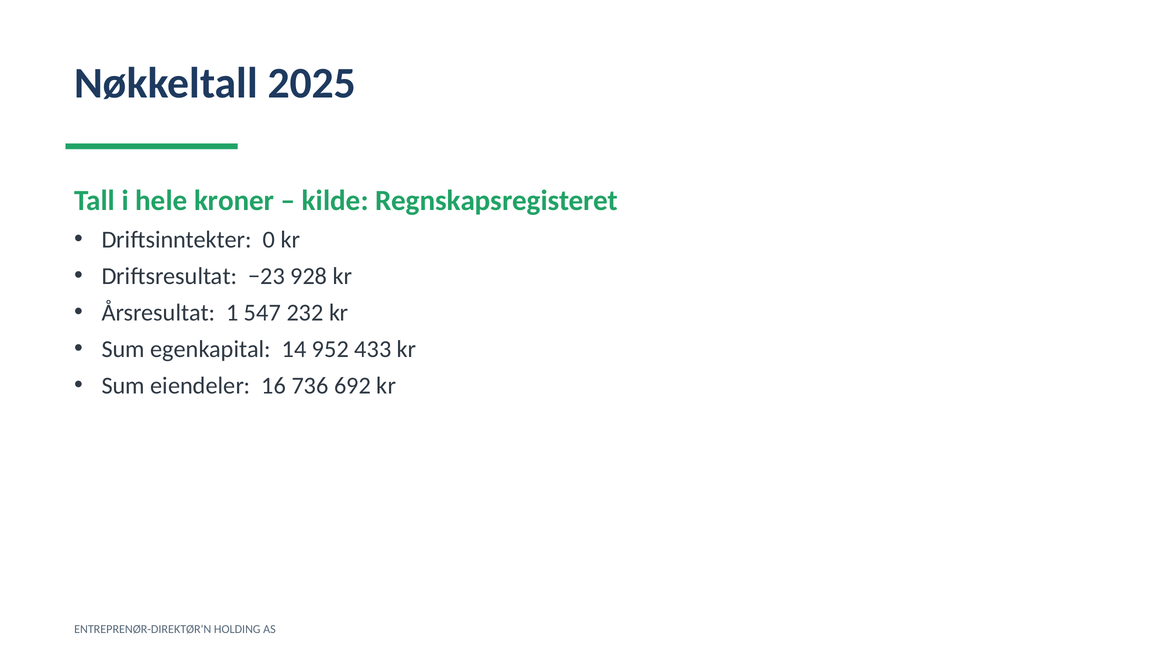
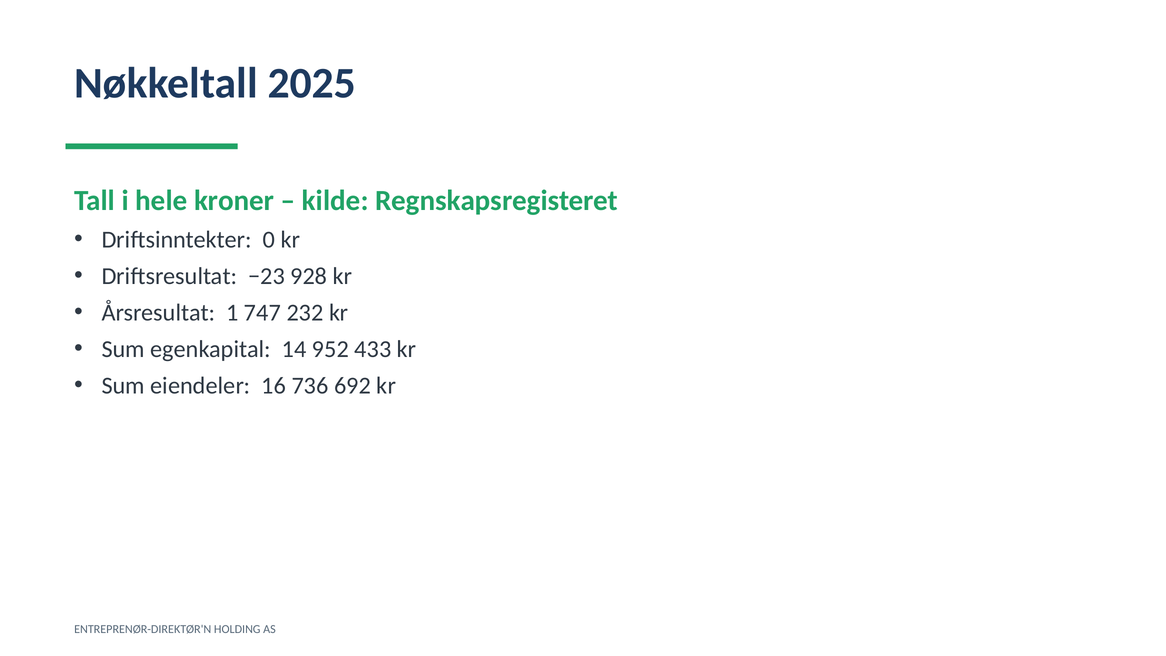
547: 547 -> 747
